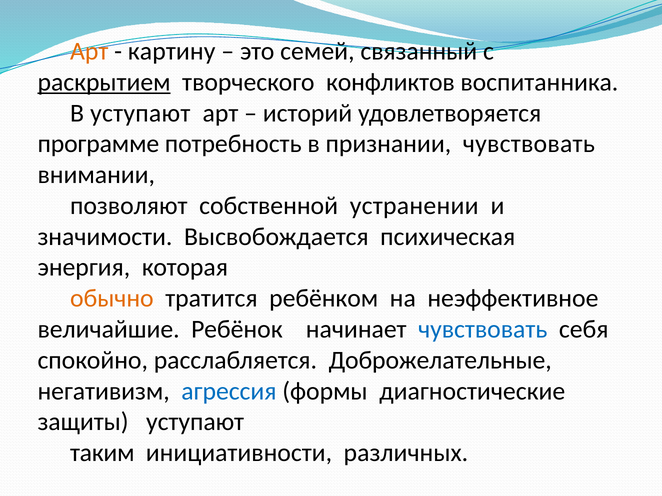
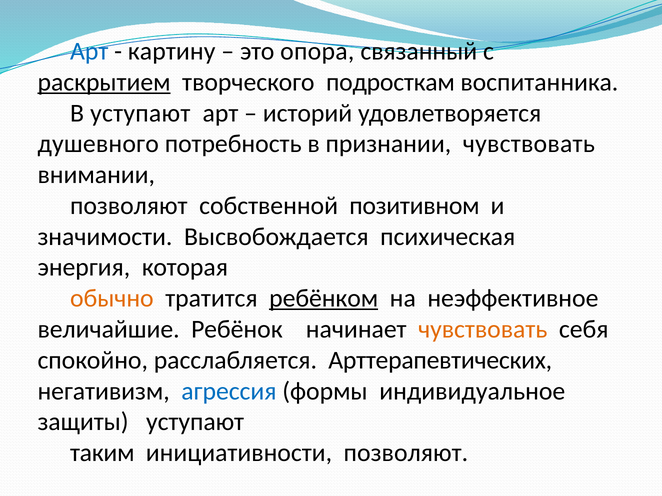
Арт at (89, 51) colour: orange -> blue
семей: семей -> опора
конфликтов: конфликтов -> подросткам
программе: программе -> душевного
устранении: устранении -> позитивном
ребёнком underline: none -> present
чувствовать at (483, 330) colour: blue -> orange
Доброжелательные: Доброжелательные -> Арттерапевтических
диагностические: диагностические -> индивидуальное
инициативности различных: различных -> позволяют
